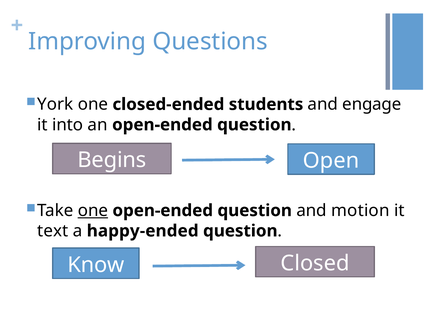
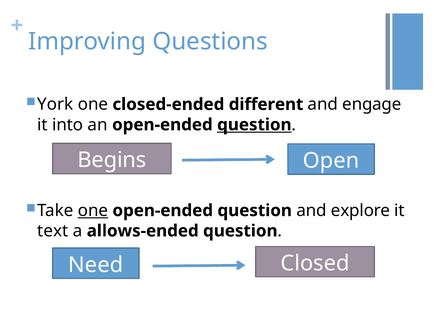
students: students -> different
question at (254, 125) underline: none -> present
motion: motion -> explore
happy-ended: happy-ended -> allows-ended
Know: Know -> Need
